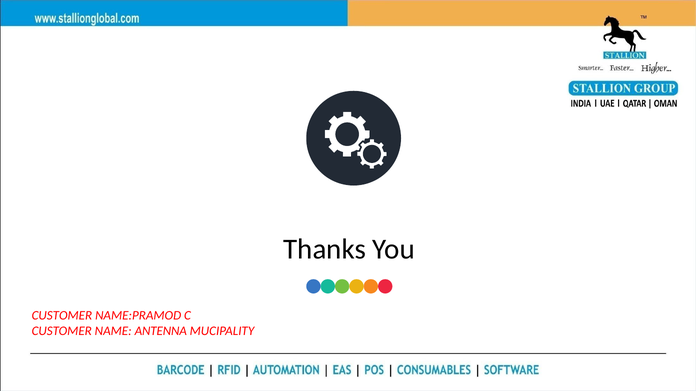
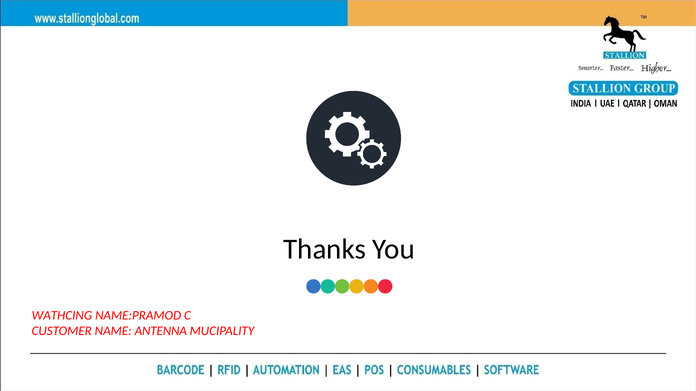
CUSTOMER at (62, 316): CUSTOMER -> WATHCING
